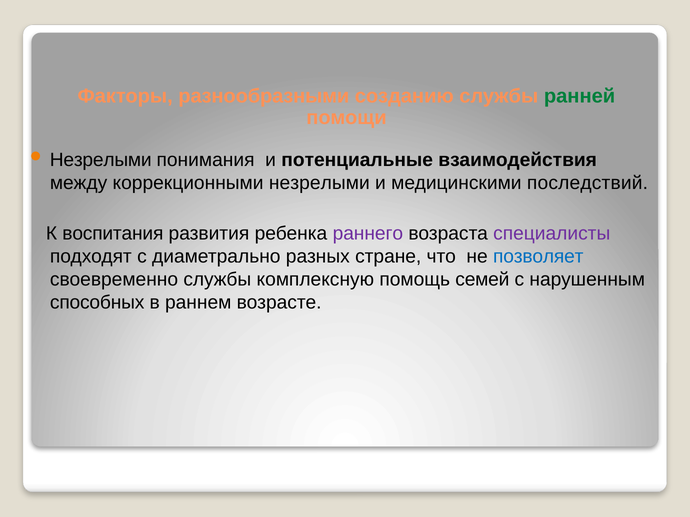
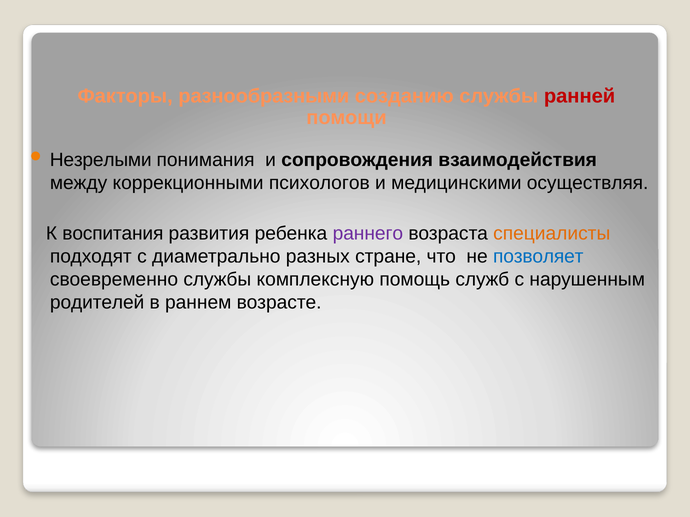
ранней colour: green -> red
потенциальные: потенциальные -> сопровождения
коррекционными незрелыми: незрелыми -> психологов
последствий: последствий -> осуществляя
специалисты colour: purple -> orange
семей: семей -> служб
способных: способных -> родителей
